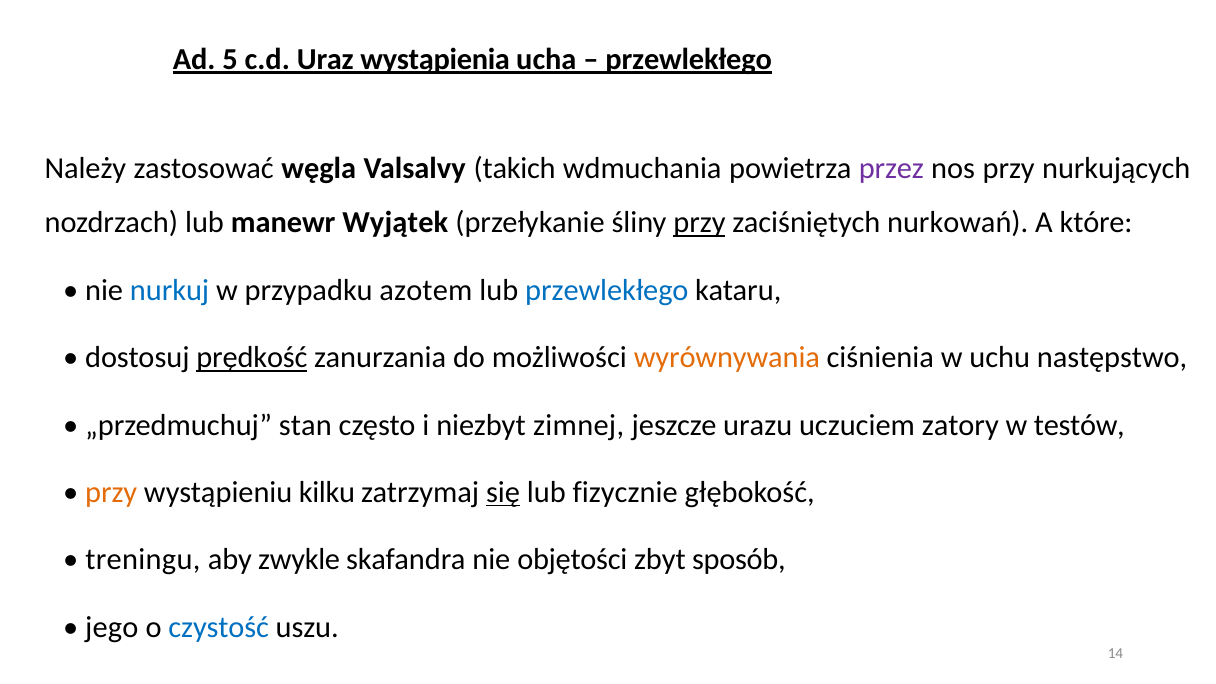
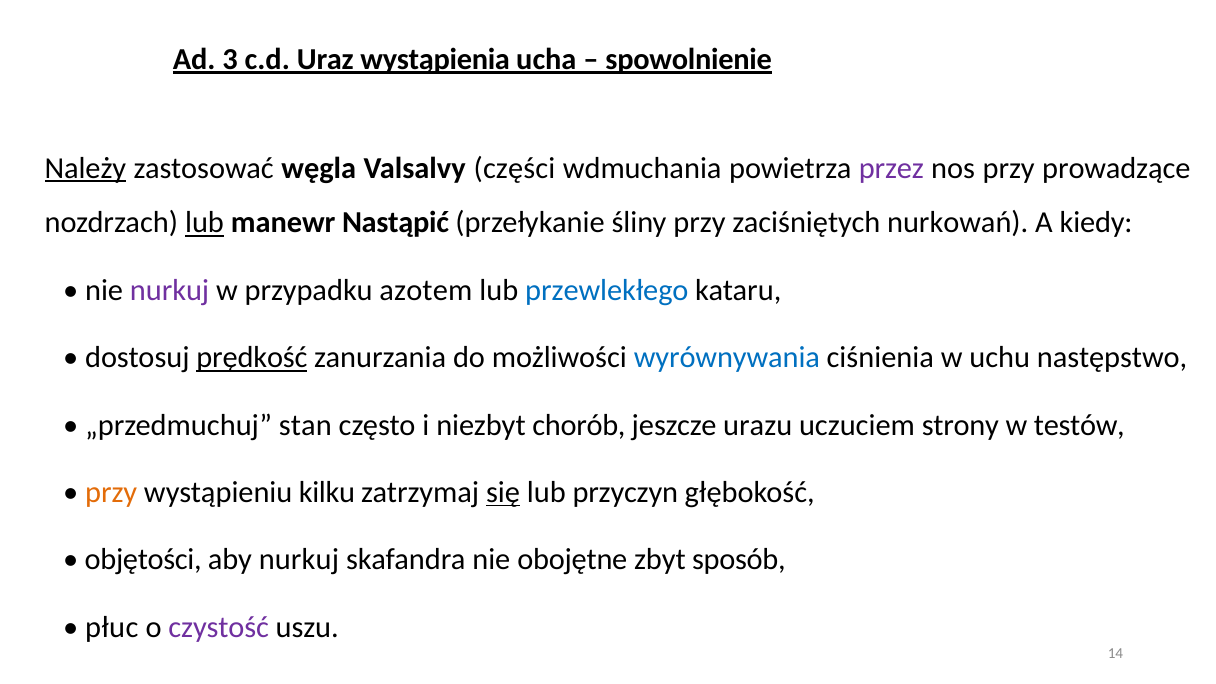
5: 5 -> 3
przewlekłego at (689, 60): przewlekłego -> spowolnienie
Należy underline: none -> present
takich: takich -> części
nurkujących: nurkujących -> prowadzące
lub at (204, 223) underline: none -> present
Wyjątek: Wyjątek -> Nastąpić
przy at (699, 223) underline: present -> none
które: które -> kiedy
nurkuj at (170, 290) colour: blue -> purple
wyrównywania colour: orange -> blue
zimnej: zimnej -> chorób
zatory: zatory -> strony
fizycznie: fizycznie -> przyczyn
treningu: treningu -> objętości
aby zwykle: zwykle -> nurkuj
objętości: objętości -> obojętne
jego: jego -> płuc
czystość colour: blue -> purple
